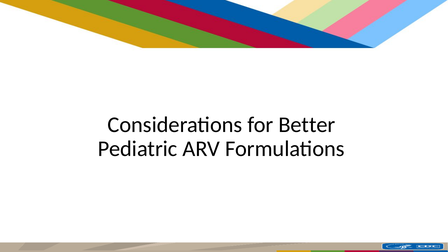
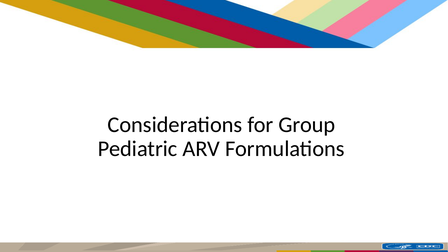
Better: Better -> Group
